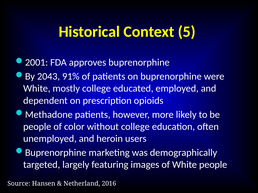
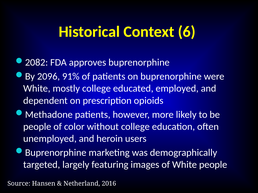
5: 5 -> 6
2001: 2001 -> 2082
2043: 2043 -> 2096
